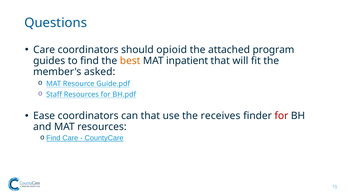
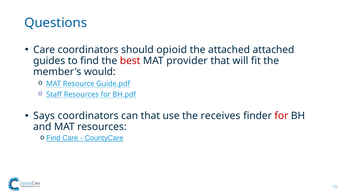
attached program: program -> attached
best colour: orange -> red
inpatient: inpatient -> provider
asked: asked -> would
Ease: Ease -> Says
